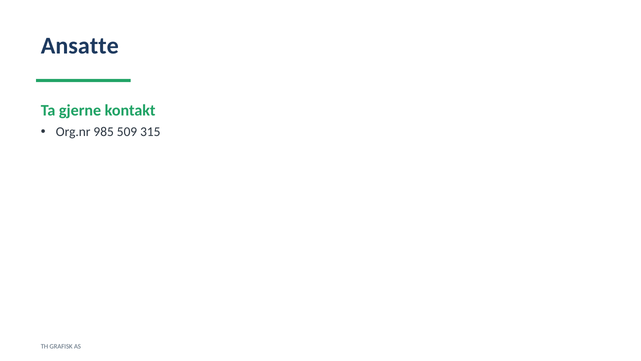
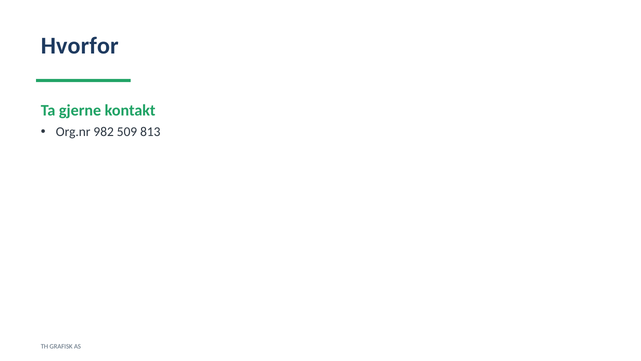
Ansatte: Ansatte -> Hvorfor
985: 985 -> 982
315: 315 -> 813
